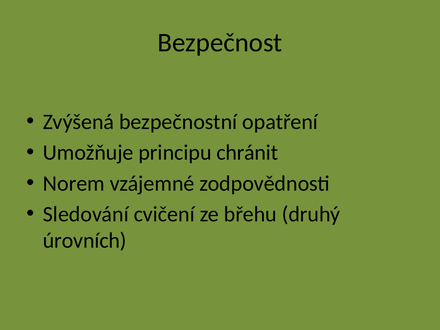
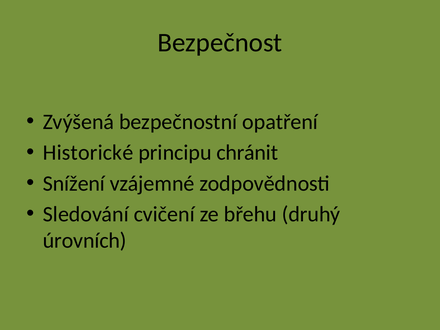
Umožňuje: Umožňuje -> Historické
Norem: Norem -> Snížení
